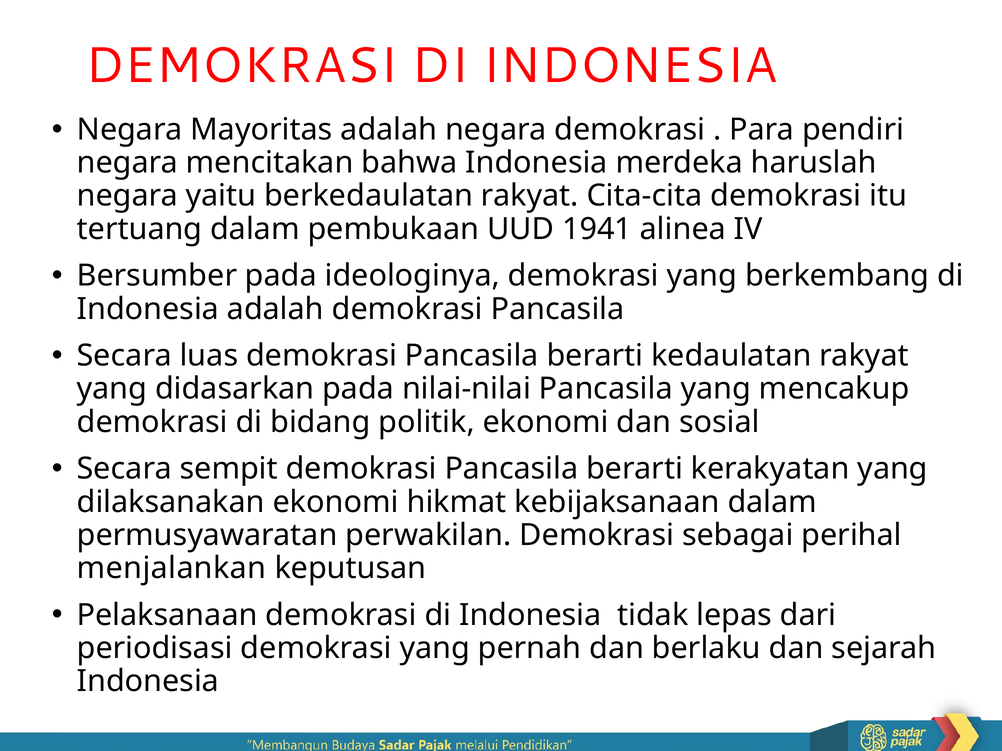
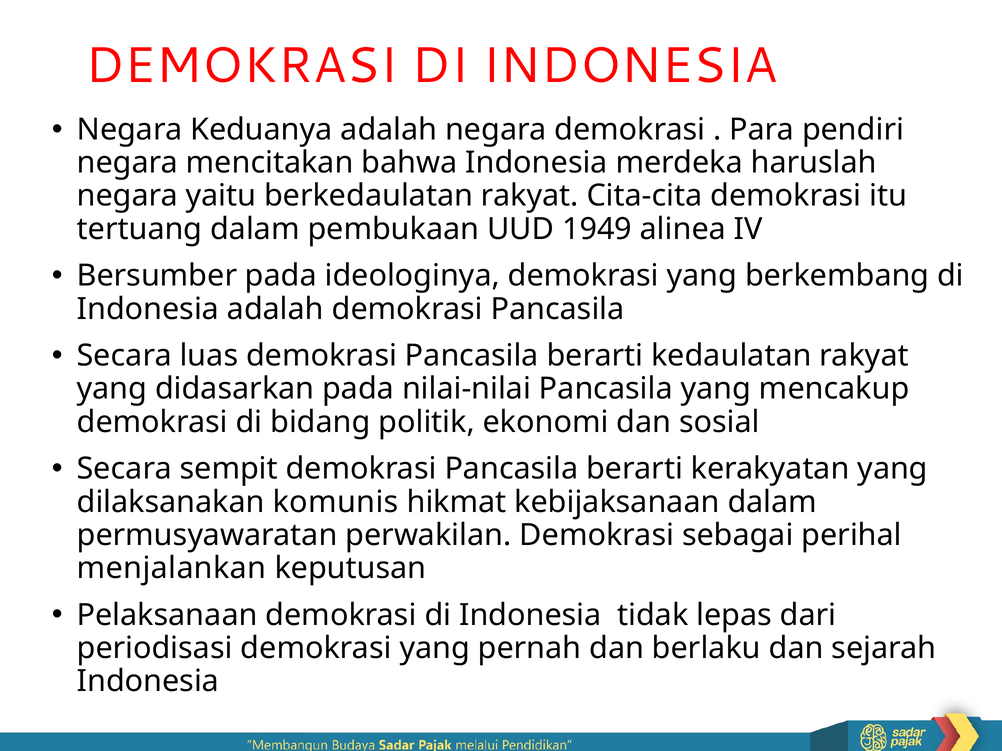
Mayoritas: Mayoritas -> Keduanya
1941: 1941 -> 1949
dilaksanakan ekonomi: ekonomi -> komunis
